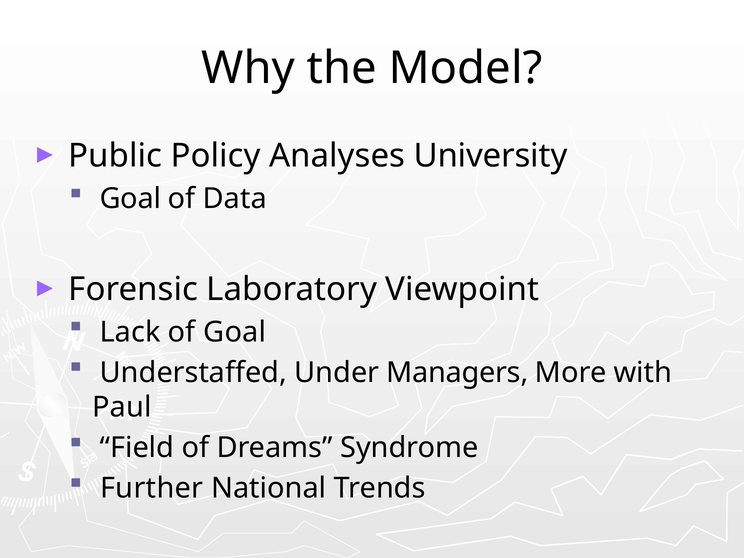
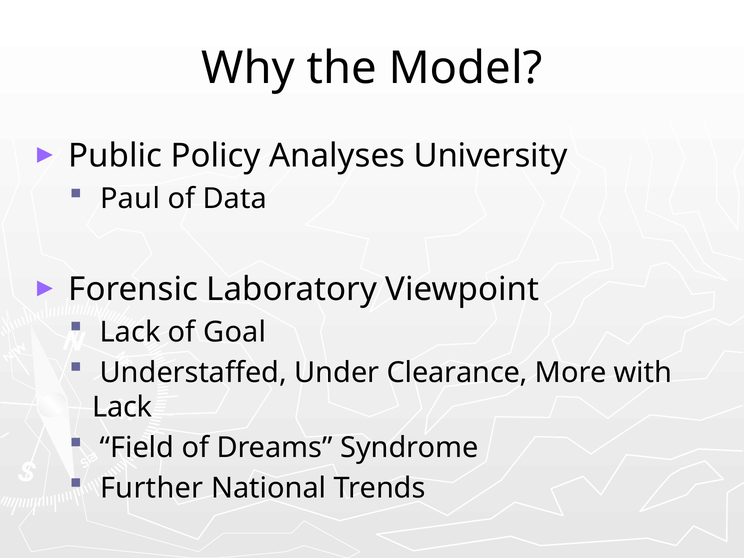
Goal at (130, 199): Goal -> Paul
Managers: Managers -> Clearance
Paul at (122, 407): Paul -> Lack
